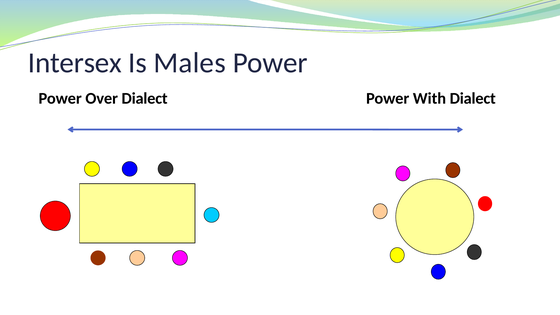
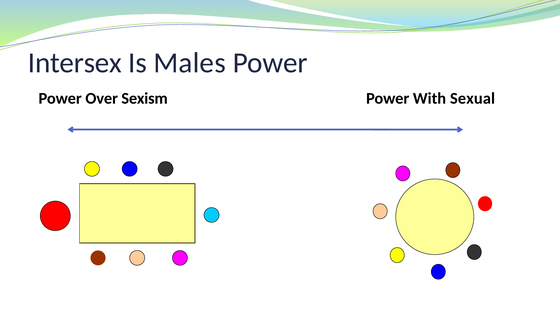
Over Dialect: Dialect -> Sexism
With Dialect: Dialect -> Sexual
